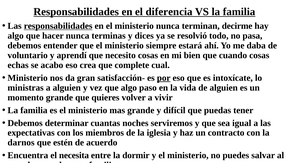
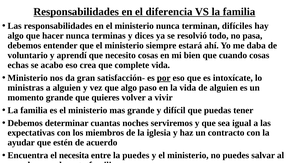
responsabilidades at (58, 26) underline: present -> none
decirme: decirme -> difíciles
complete cual: cual -> vida
darnos: darnos -> ayudar
la dormir: dormir -> puedes
